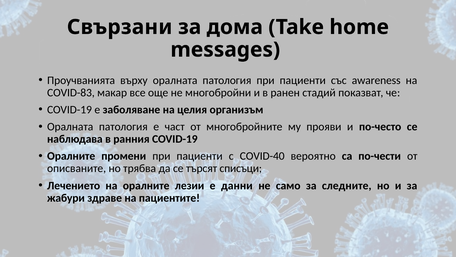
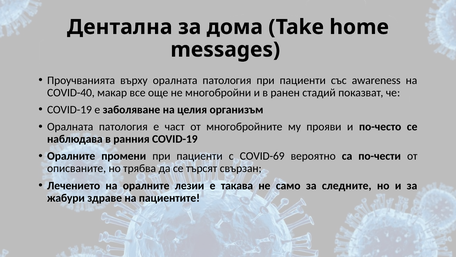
Свързани: Свързани -> Дентална
COVID-83: COVID-83 -> COVID-40
COVID-40: COVID-40 -> COVID-69
списъци: списъци -> свързан
данни: данни -> такава
